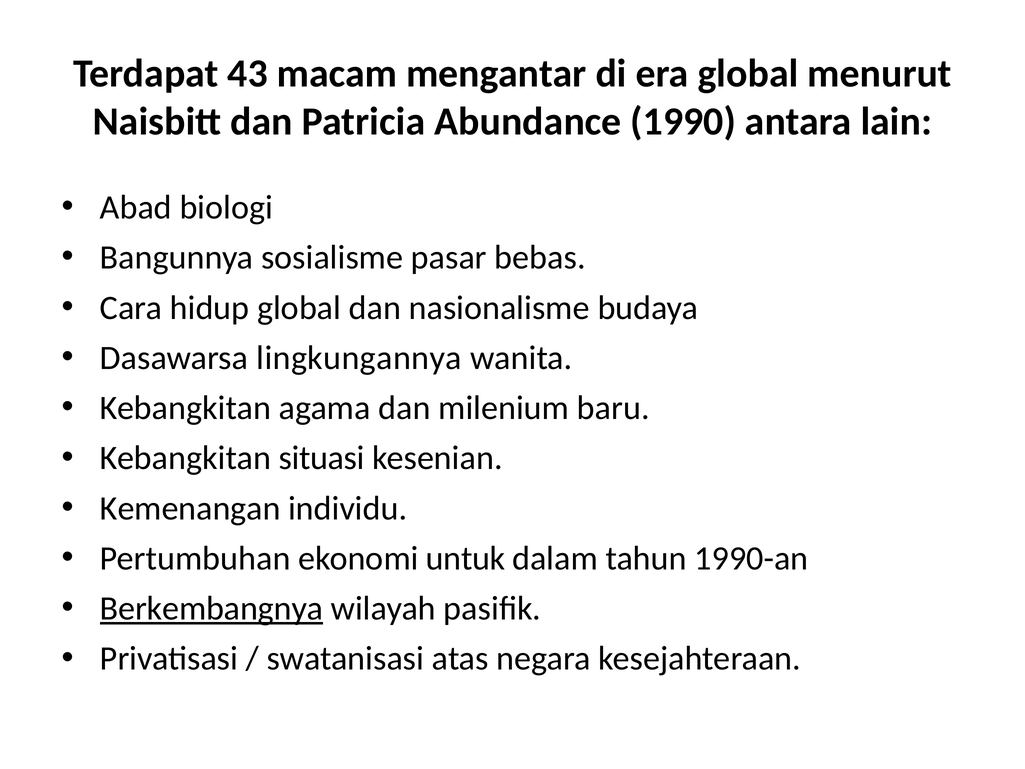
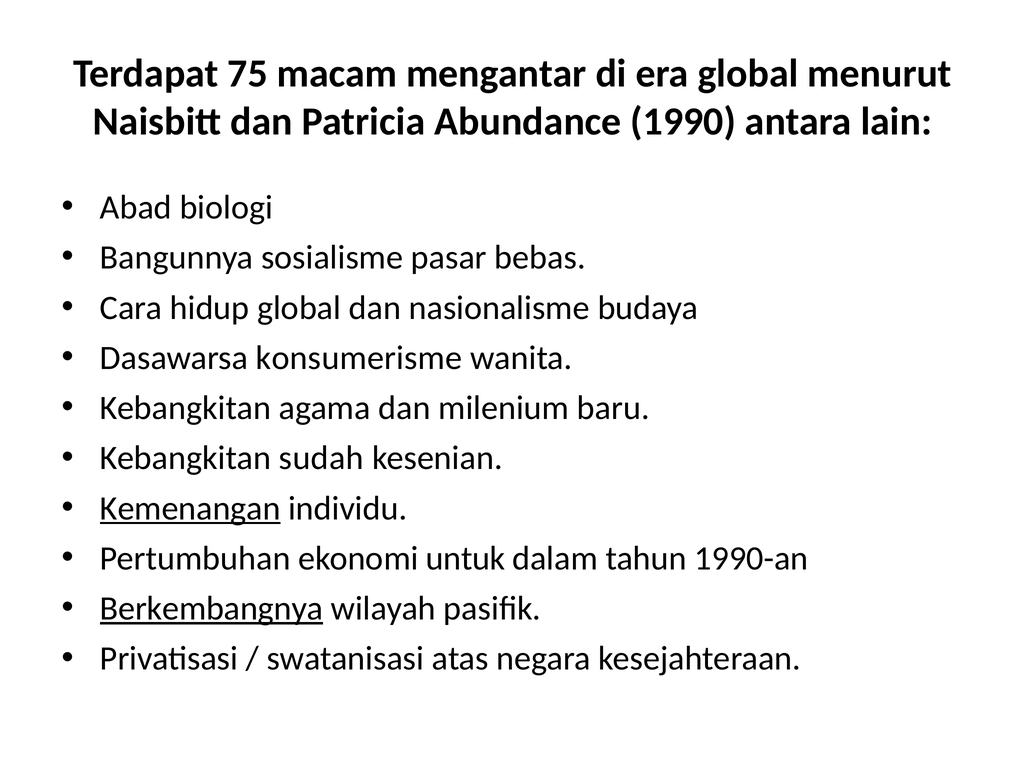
43: 43 -> 75
lingkungannya: lingkungannya -> konsumerisme
situasi: situasi -> sudah
Kemenangan underline: none -> present
